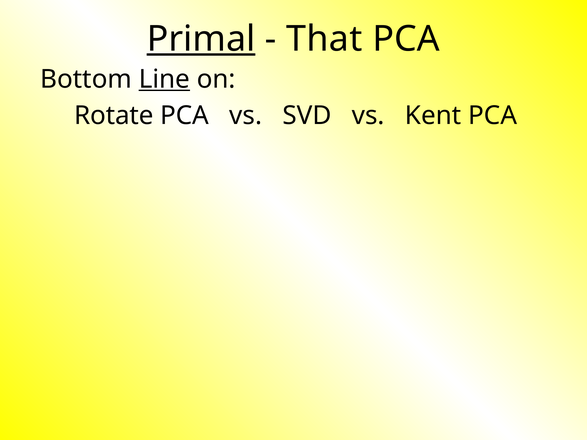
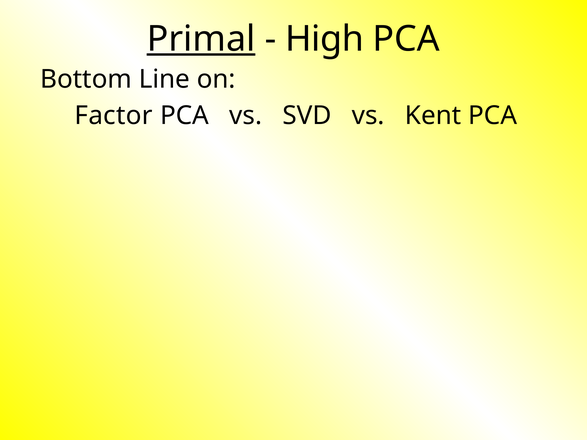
That: That -> High
Line underline: present -> none
Rotate: Rotate -> Factor
